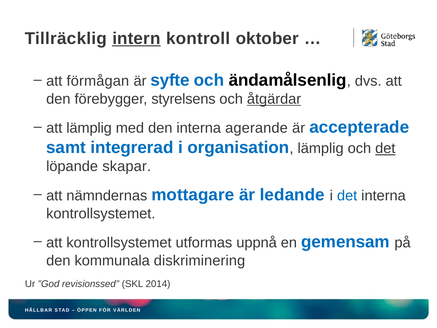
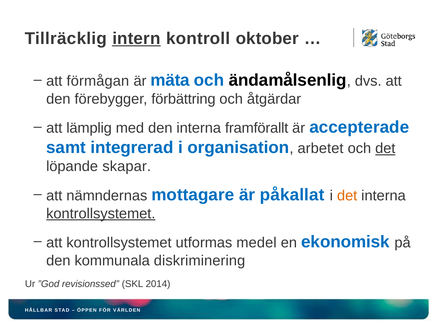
syfte: syfte -> mäta
styrelsens: styrelsens -> förbättring
åtgärdar underline: present -> none
agerande: agerande -> framförallt
lämplig at (321, 148): lämplig -> arbetet
ledande: ledande -> påkallat
det at (347, 195) colour: blue -> orange
kontrollsystemet at (101, 213) underline: none -> present
uppnå: uppnå -> medel
gemensam: gemensam -> ekonomisk
